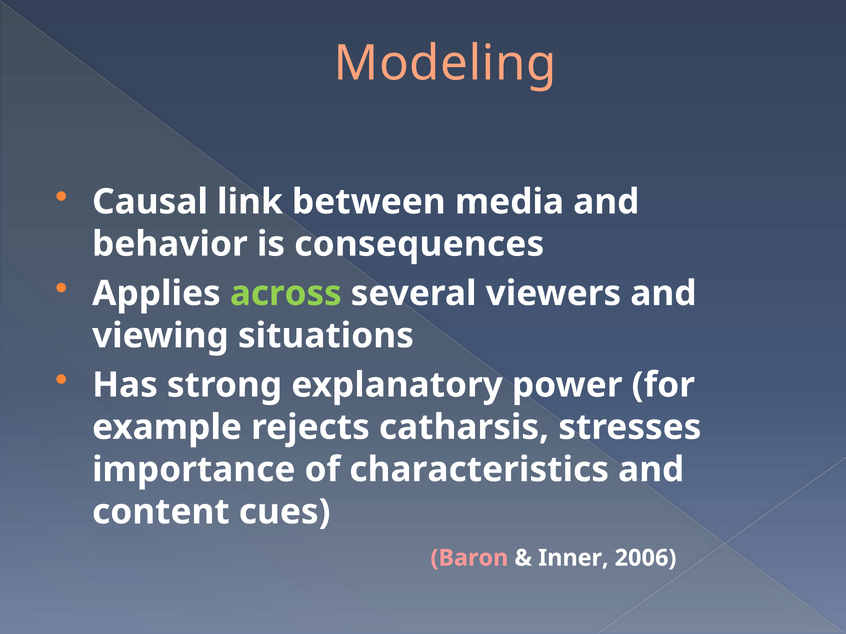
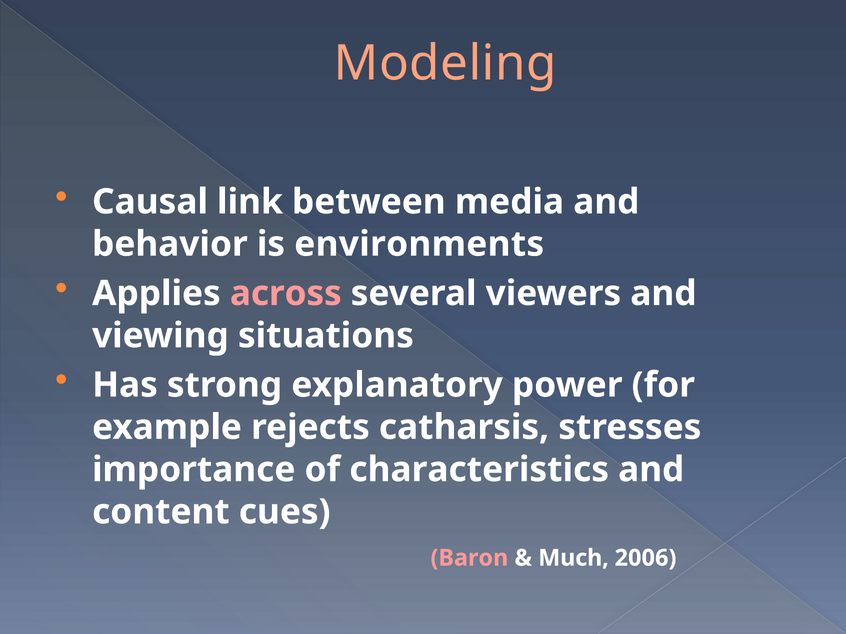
consequences: consequences -> environments
across colour: light green -> pink
Inner: Inner -> Much
